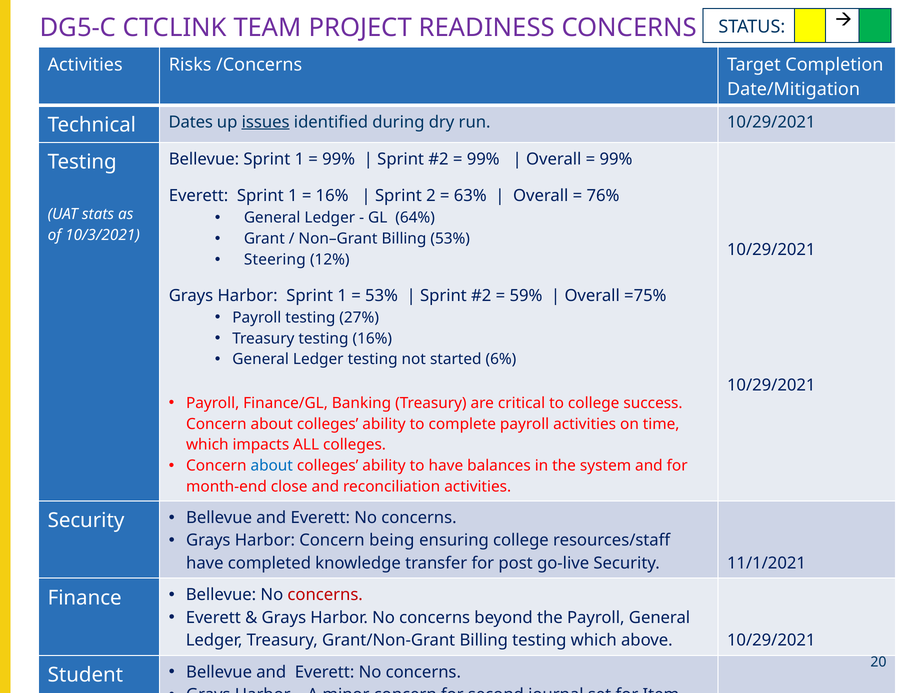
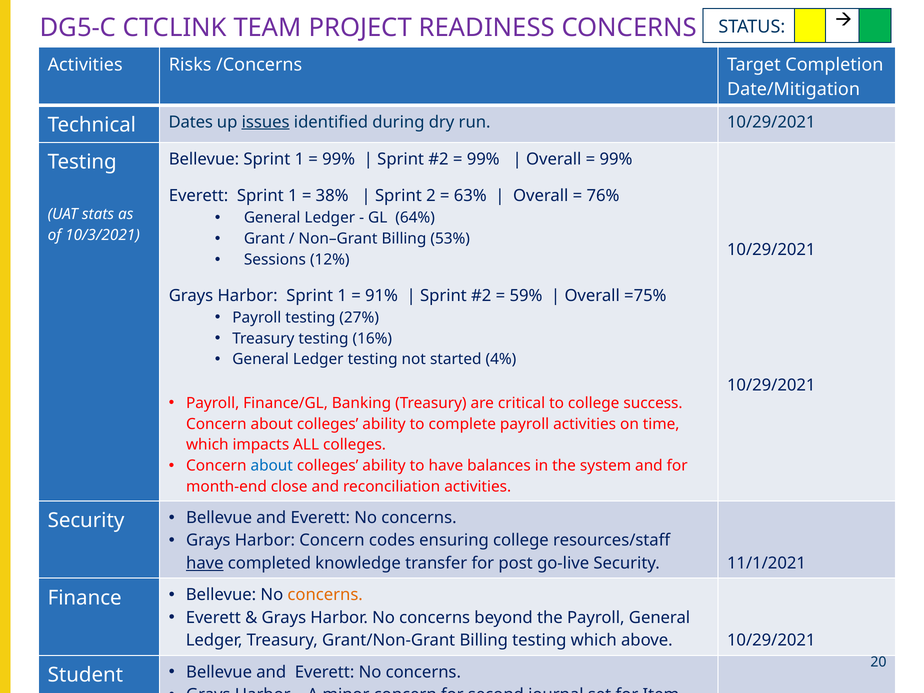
16% at (332, 196): 16% -> 38%
Steering: Steering -> Sessions
53% at (381, 296): 53% -> 91%
6%: 6% -> 4%
being: being -> codes
have at (205, 563) underline: none -> present
concerns at (325, 595) colour: red -> orange
